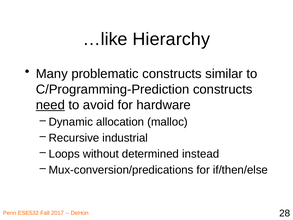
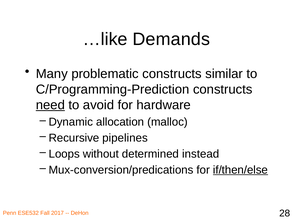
Hierarchy: Hierarchy -> Demands
industrial: industrial -> pipelines
if/then/else underline: none -> present
